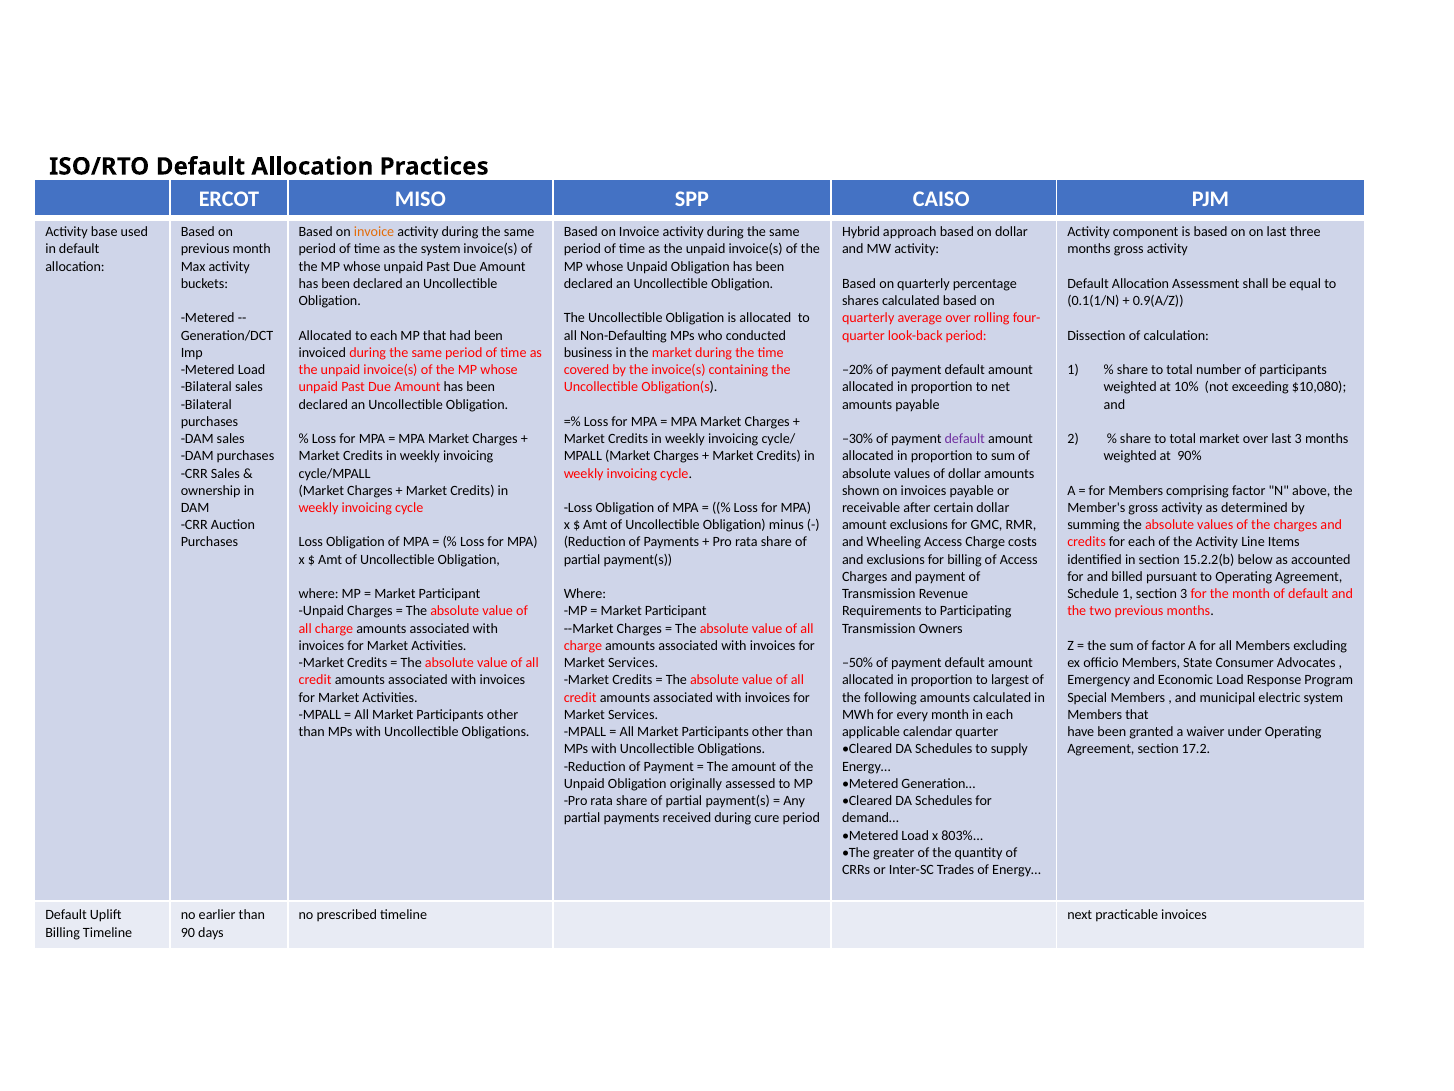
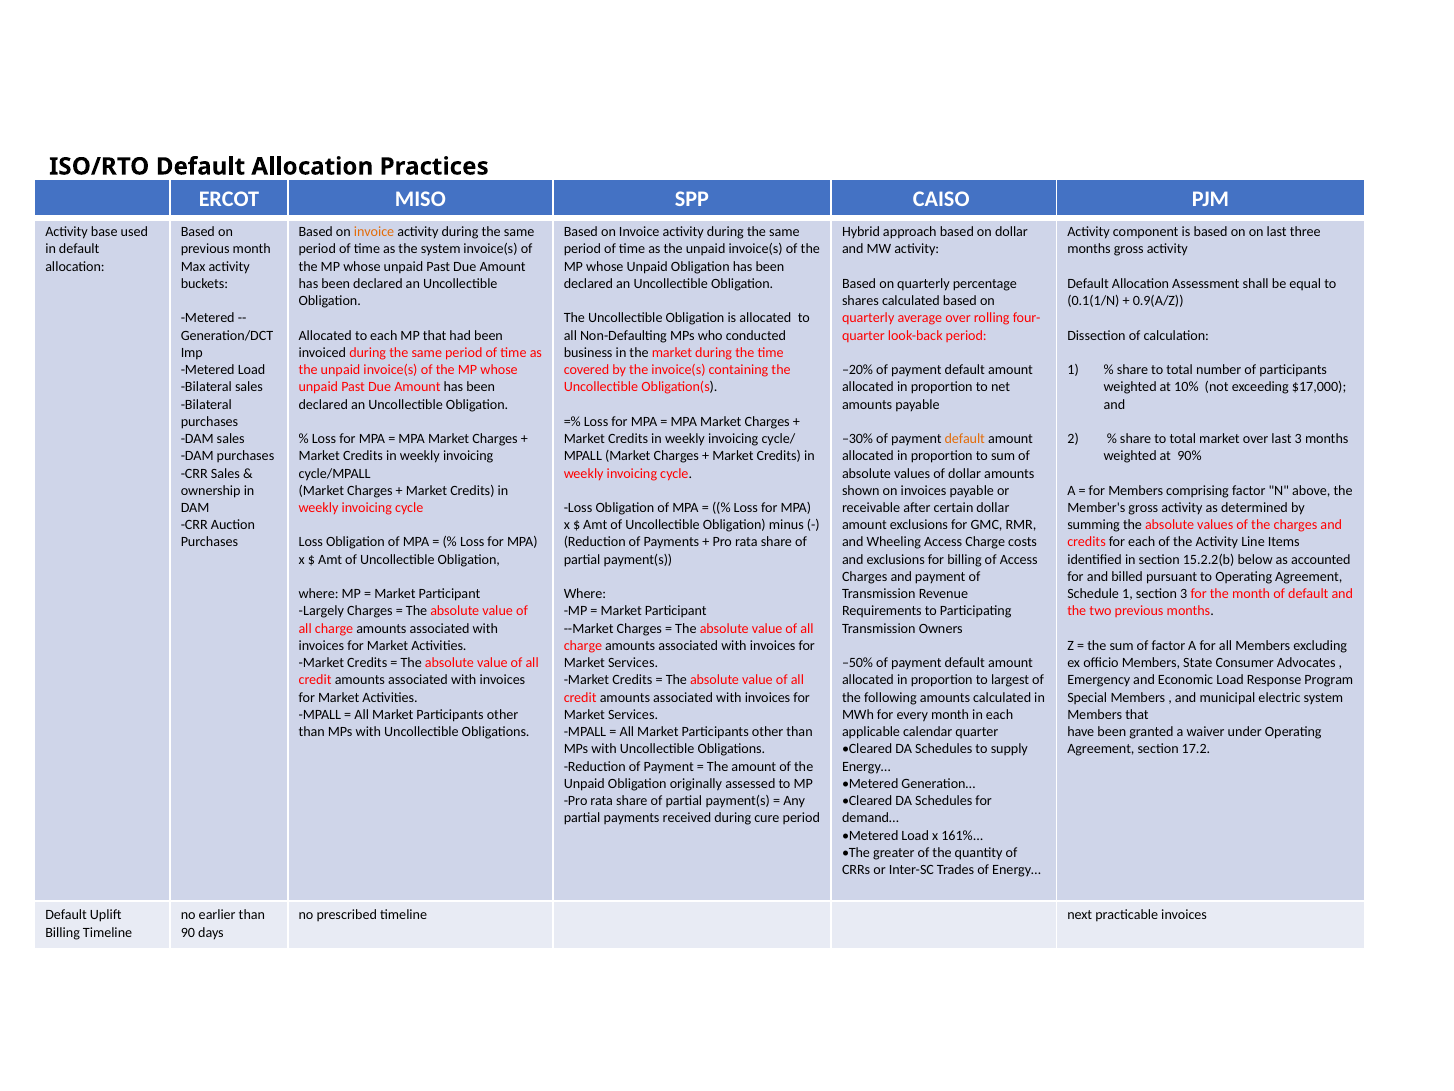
$10,080: $10,080 -> $17,000
default at (965, 439) colour: purple -> orange
Unpaid at (321, 611): Unpaid -> Largely
803%: 803% -> 161%
